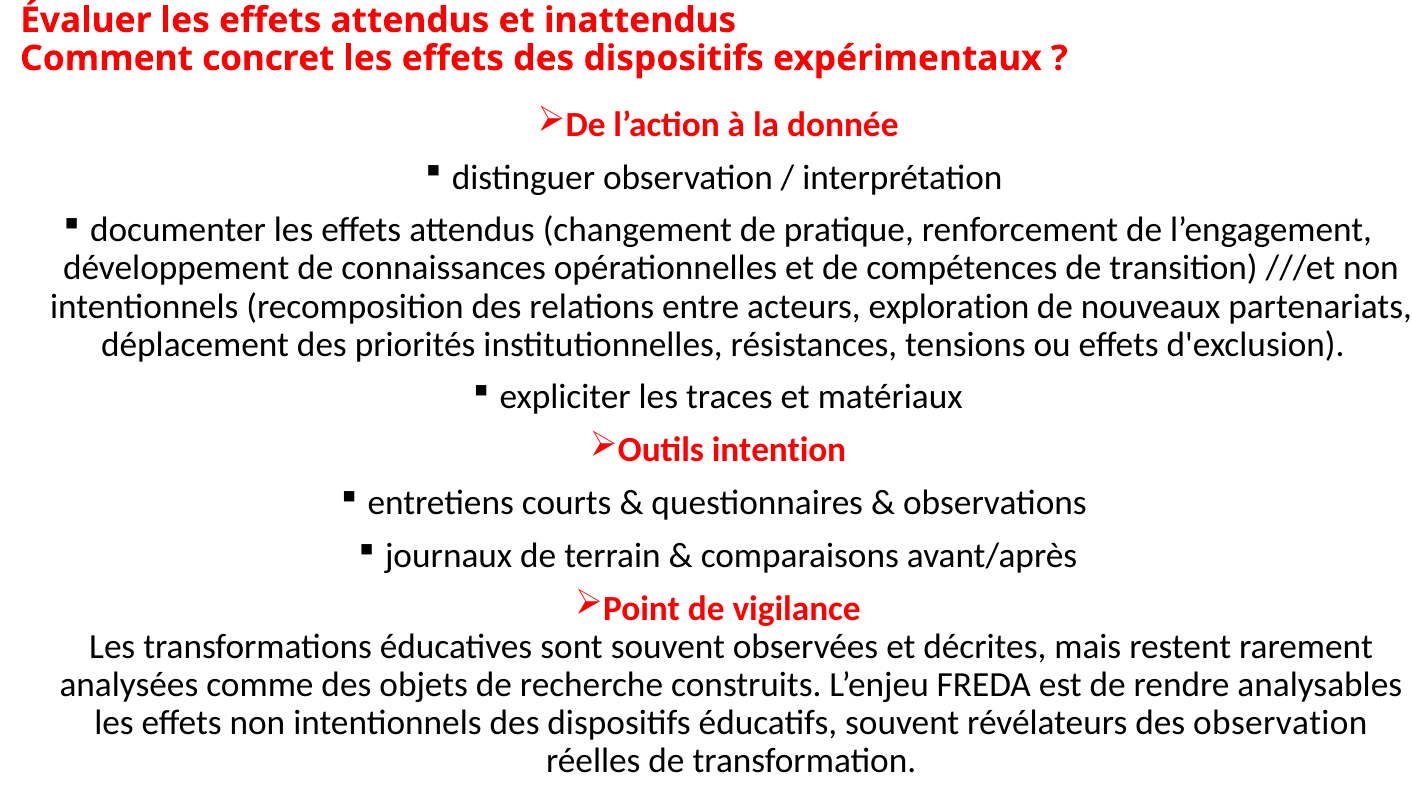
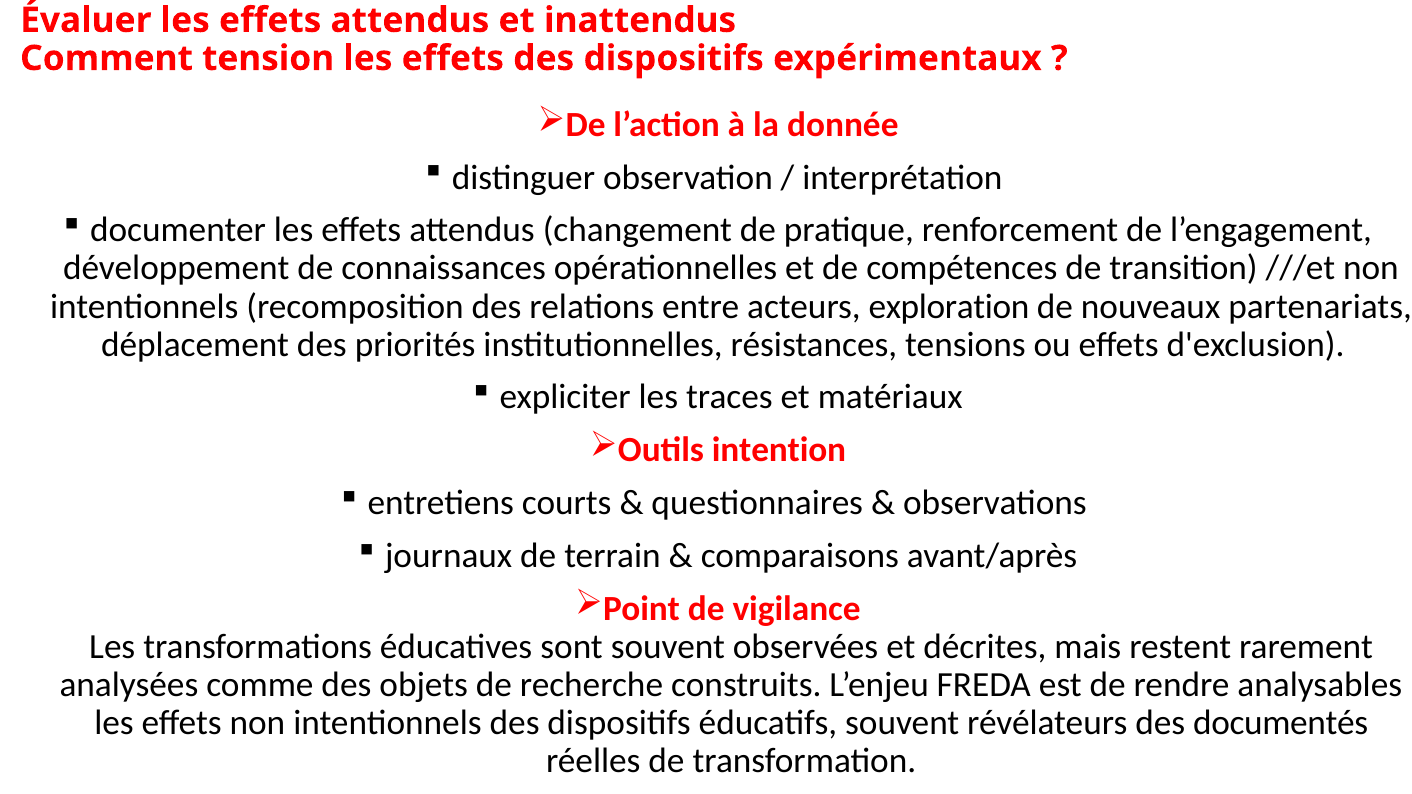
concret: concret -> tension
des observation: observation -> documentés
